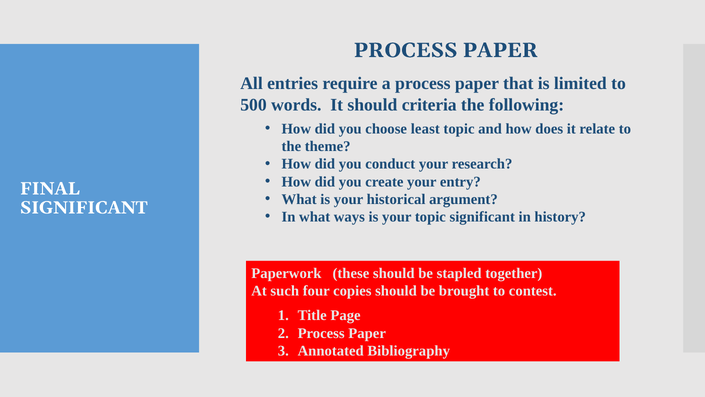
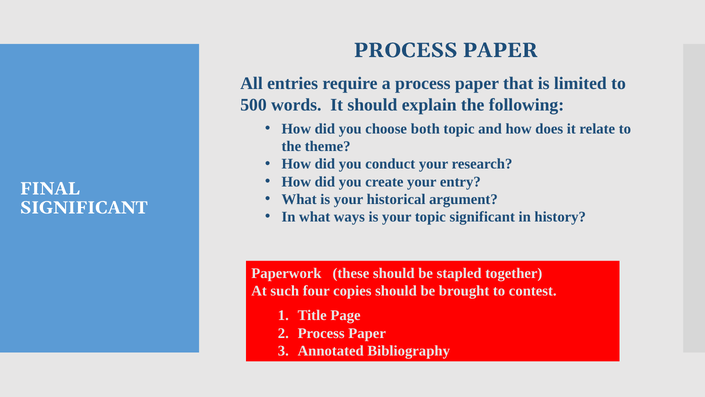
criteria: criteria -> explain
least: least -> both
